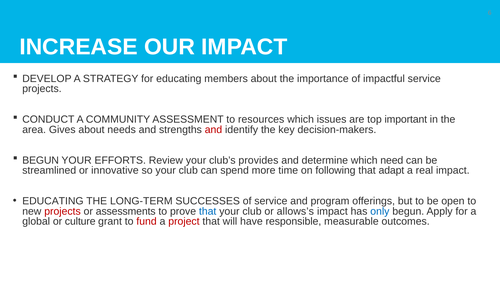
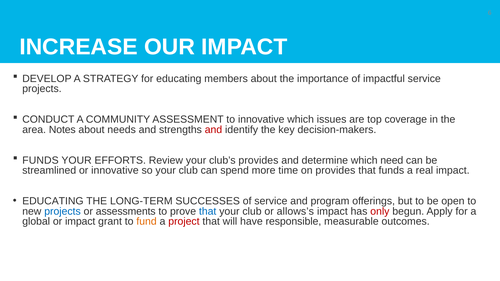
to resources: resources -> innovative
important: important -> coverage
Gives: Gives -> Notes
BEGUN at (41, 160): BEGUN -> FUNDS
on following: following -> provides
that adapt: adapt -> funds
projects at (63, 211) colour: red -> blue
only colour: blue -> red
or culture: culture -> impact
fund colour: red -> orange
